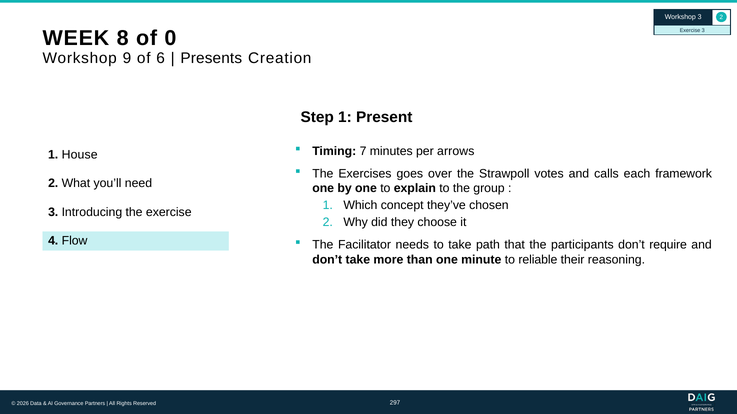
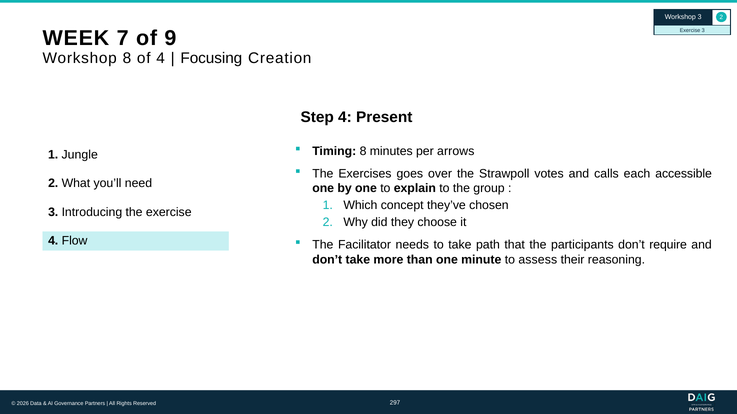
8: 8 -> 7
0: 0 -> 9
Workshop 9: 9 -> 8
of 6: 6 -> 4
Presents: Presents -> Focusing
Step 1: 1 -> 4
Timing 7: 7 -> 8
House: House -> Jungle
framework: framework -> accessible
reliable: reliable -> assess
